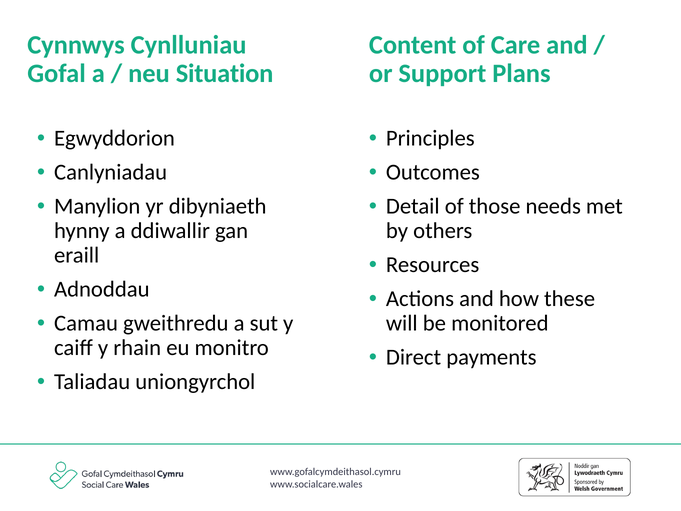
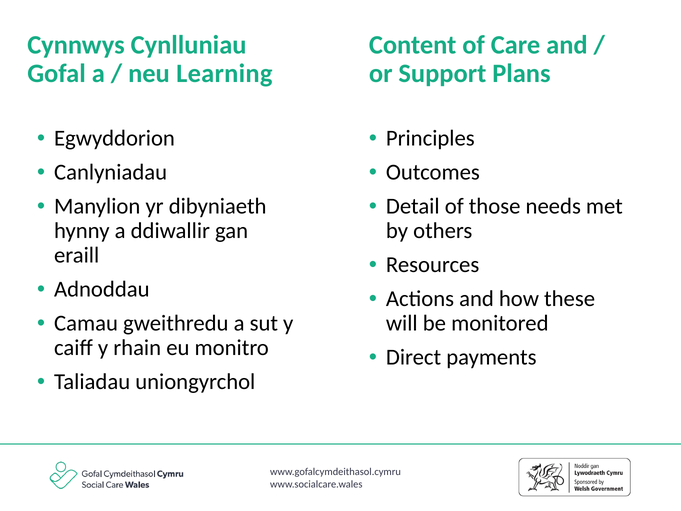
Situation: Situation -> Learning
